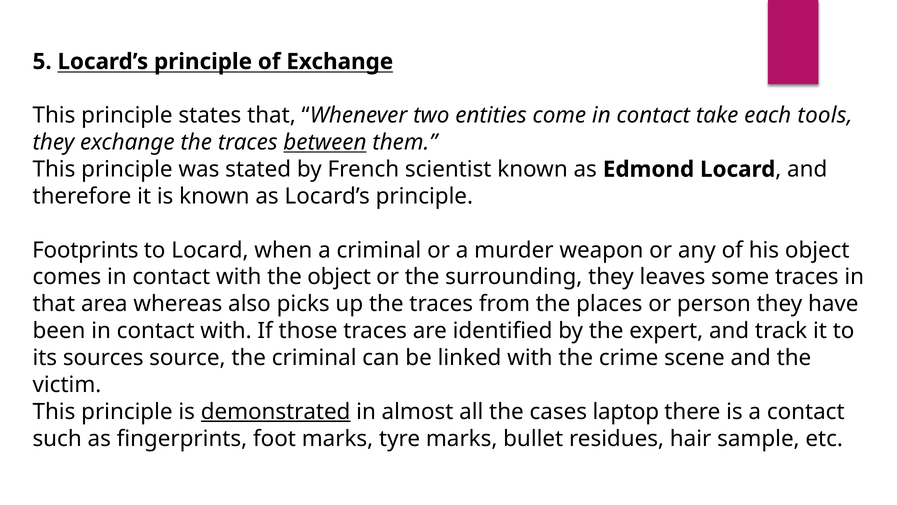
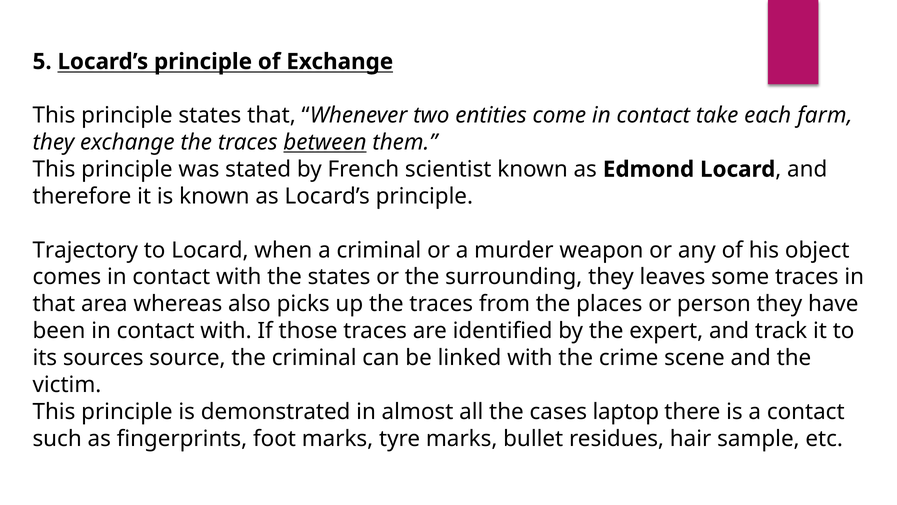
tools: tools -> farm
Footprints: Footprints -> Trajectory
the object: object -> states
demonstrated underline: present -> none
